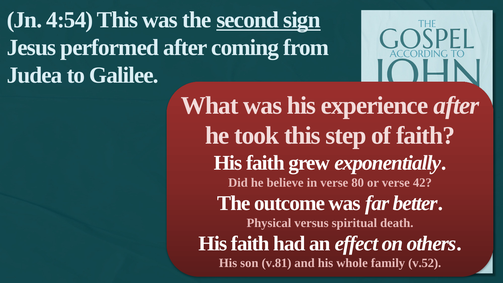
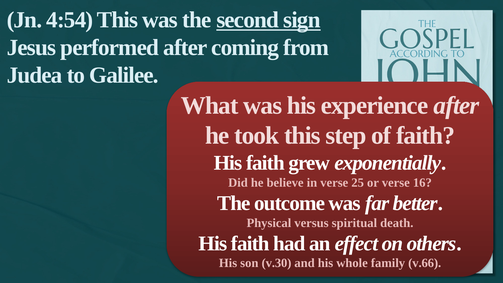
80: 80 -> 25
42: 42 -> 16
v.81: v.81 -> v.30
v.52: v.52 -> v.66
